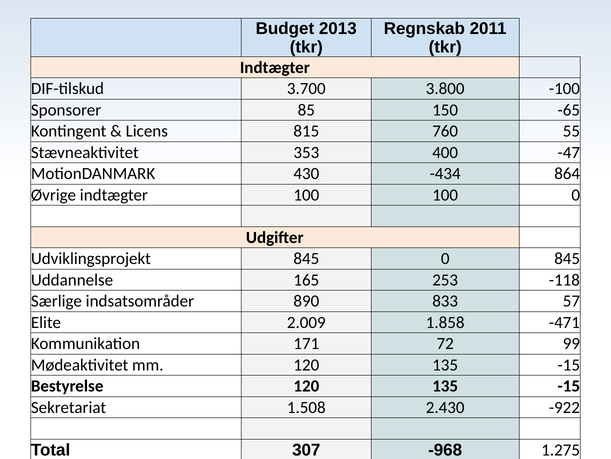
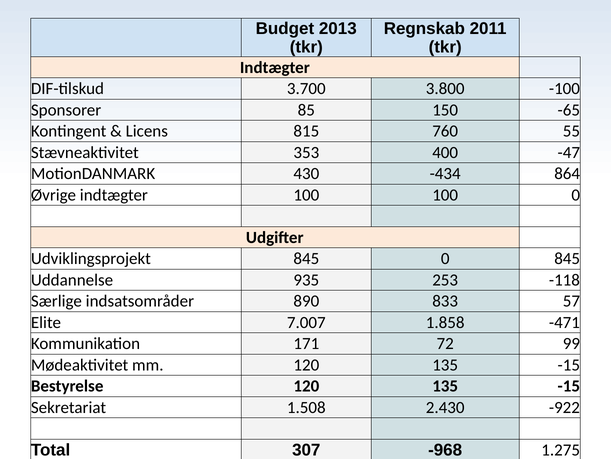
165: 165 -> 935
2.009: 2.009 -> 7.007
